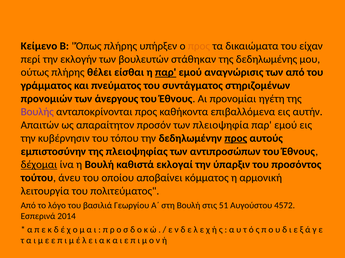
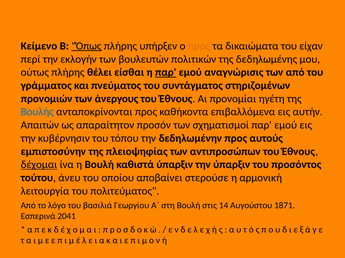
Όπως underline: none -> present
στάθηκαν: στάθηκαν -> πολιτικών
Βουλής colour: purple -> blue
πλειοψηφία: πλειοψηφία -> σχηματισμοί
προς at (236, 139) underline: present -> none
καθιστά εκλογαί: εκλογαί -> ύπαρξιν
κόμματος: κόμματος -> στερούσε
51: 51 -> 14
4572: 4572 -> 1871
2014: 2014 -> 2041
